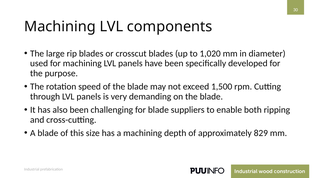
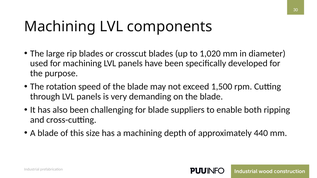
829: 829 -> 440
